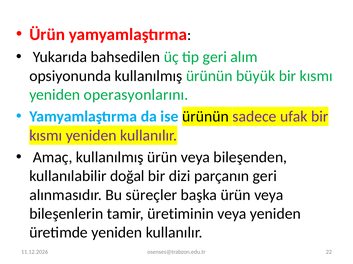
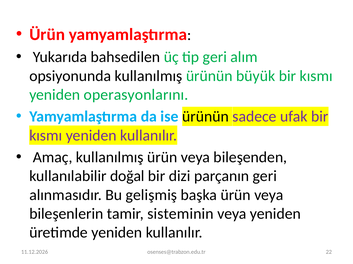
süreçler: süreçler -> gelişmiş
üretiminin: üretiminin -> sisteminin
